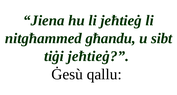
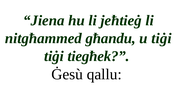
u sibt: sibt -> tiġi
tiġi jeħtieġ: jeħtieġ -> tiegħek
